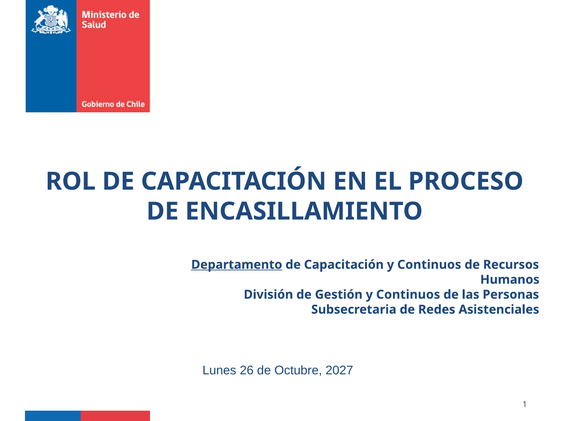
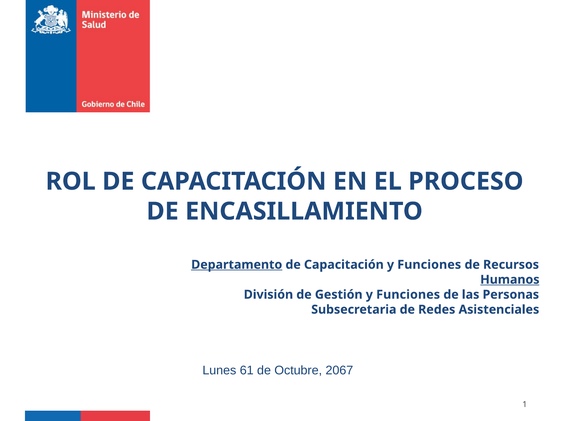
Capacitación y Continuos: Continuos -> Funciones
Humanos underline: none -> present
Gestión y Continuos: Continuos -> Funciones
26: 26 -> 61
2027: 2027 -> 2067
